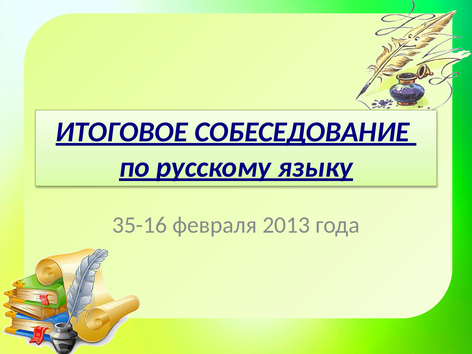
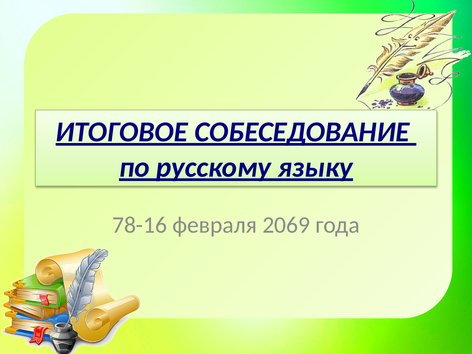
35-16: 35-16 -> 78-16
2013: 2013 -> 2069
